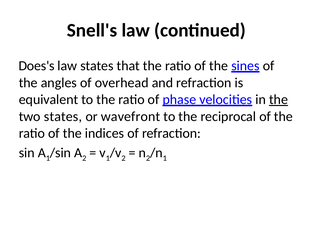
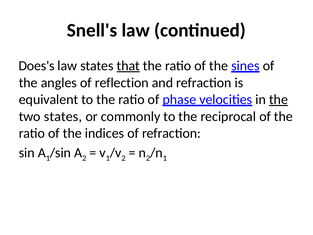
that underline: none -> present
overhead: overhead -> reflection
wavefront: wavefront -> commonly
